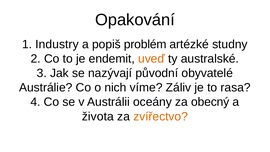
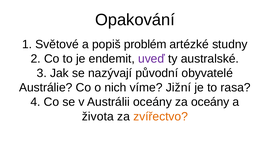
Industry: Industry -> Světové
uveď colour: orange -> purple
Záliv: Záliv -> Jižní
za obecný: obecný -> oceány
